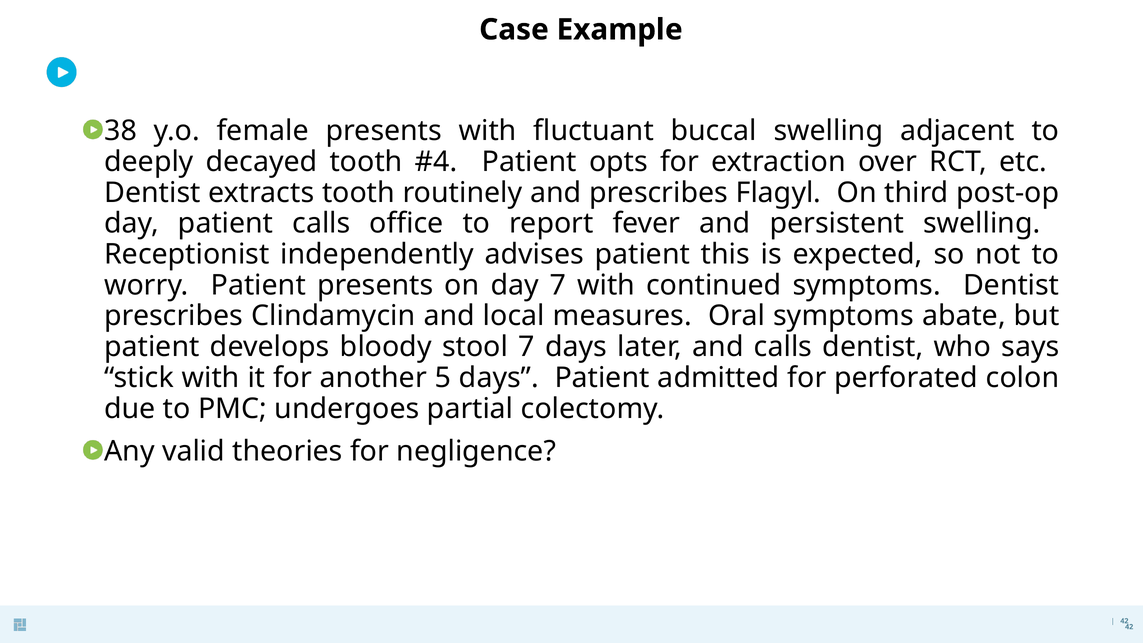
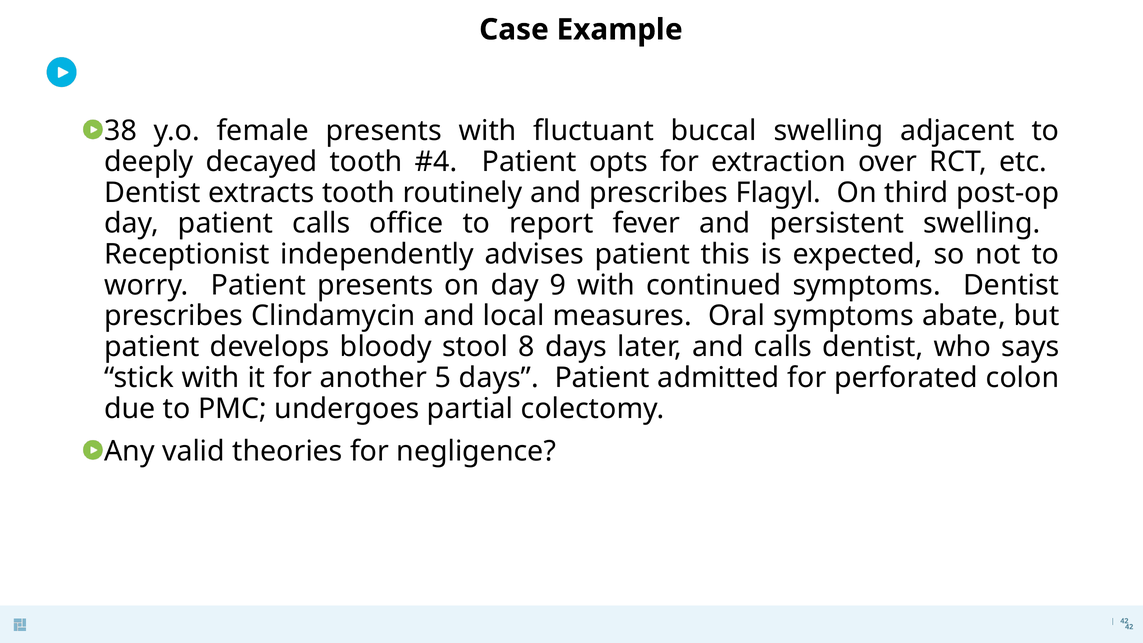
day 7: 7 -> 9
stool 7: 7 -> 8
